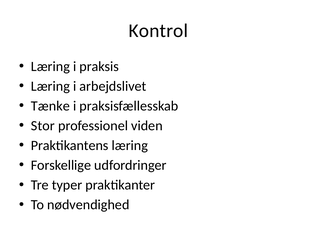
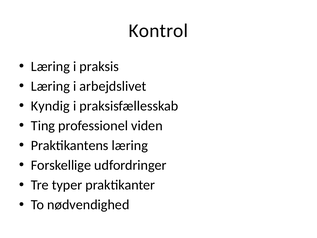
Tænke: Tænke -> Kyndig
Stor: Stor -> Ting
